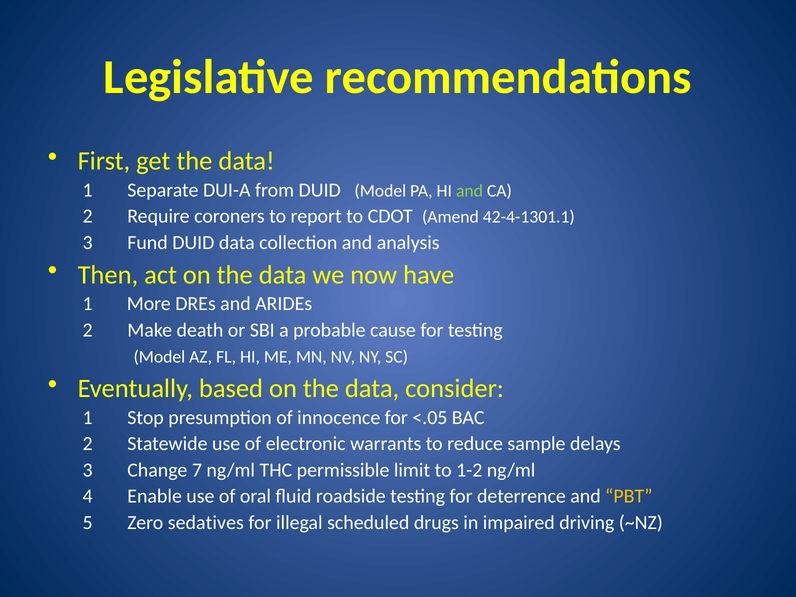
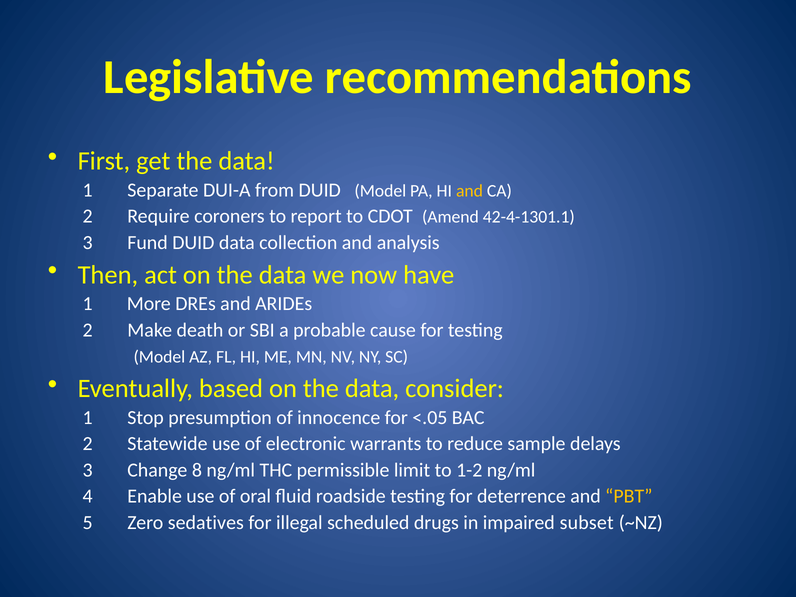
and at (470, 191) colour: light green -> yellow
7: 7 -> 8
driving: driving -> subset
